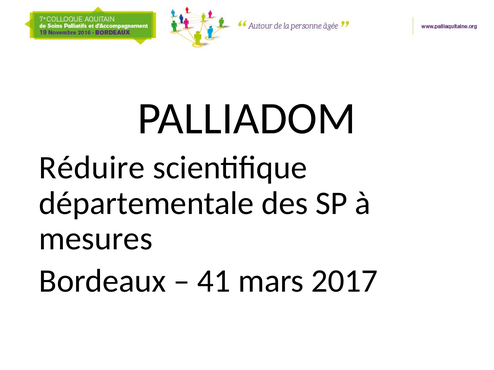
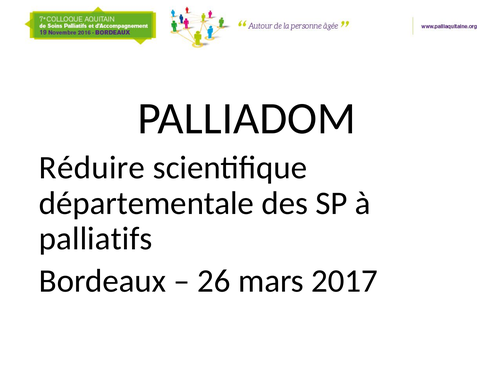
mesures: mesures -> palliatifs
41: 41 -> 26
